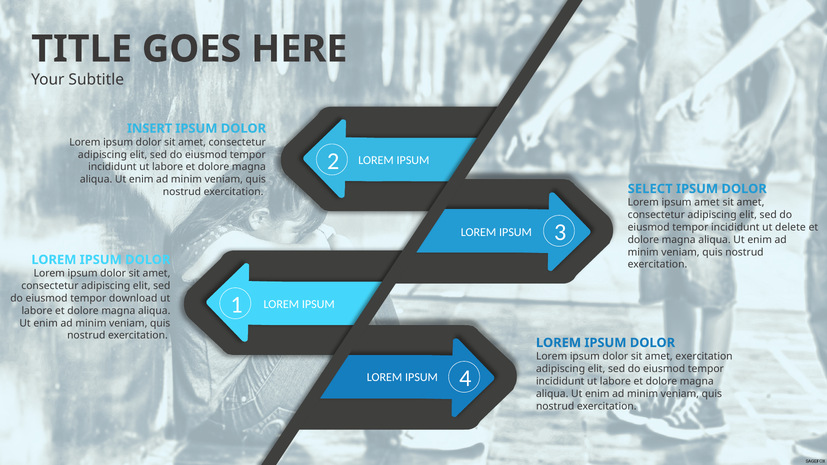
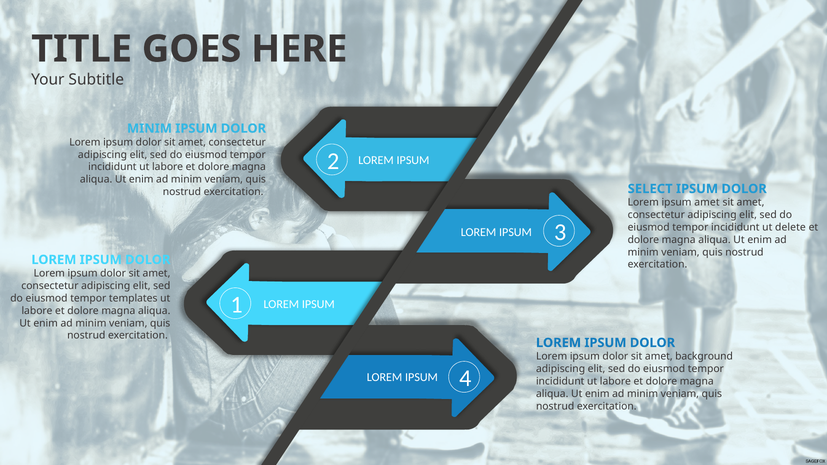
INSERT at (150, 129): INSERT -> MINIM
download: download -> templates
amet exercitation: exercitation -> background
